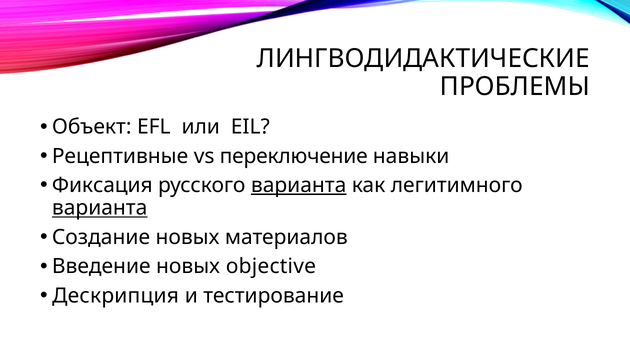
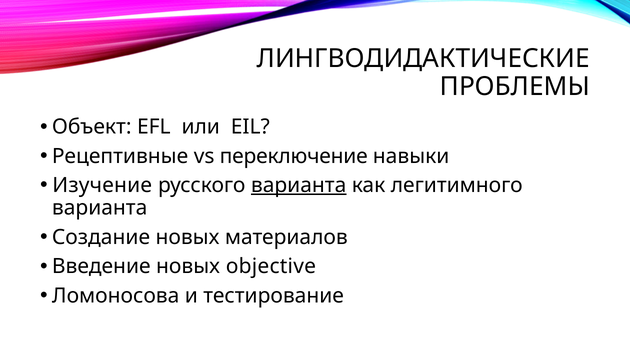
Фиксация: Фиксация -> Изучение
варианта at (100, 208) underline: present -> none
Дескрипция: Дескрипция -> Ломоносова
